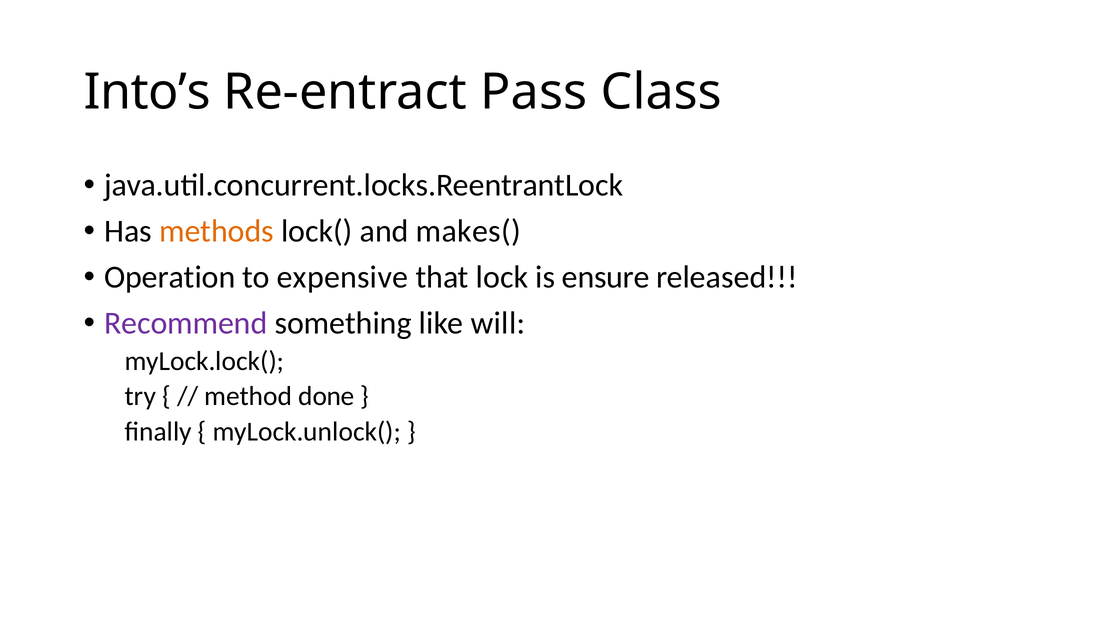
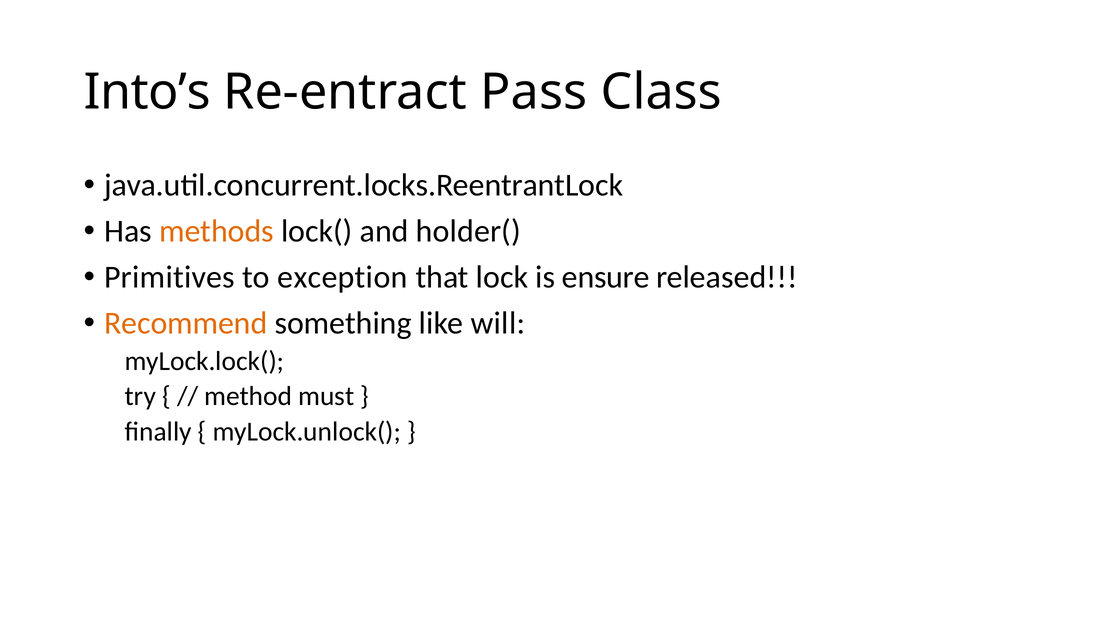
makes(: makes( -> holder(
Operation: Operation -> Primitives
expensive: expensive -> exception
Recommend colour: purple -> orange
done: done -> must
